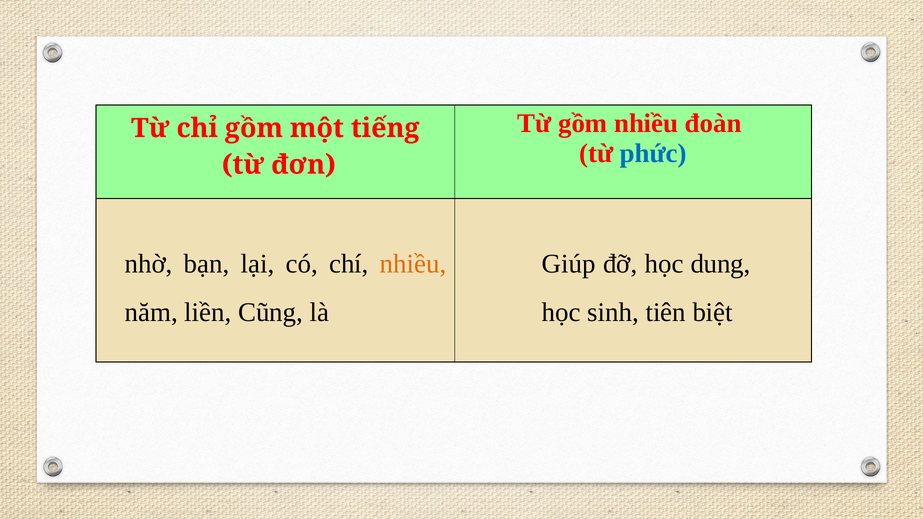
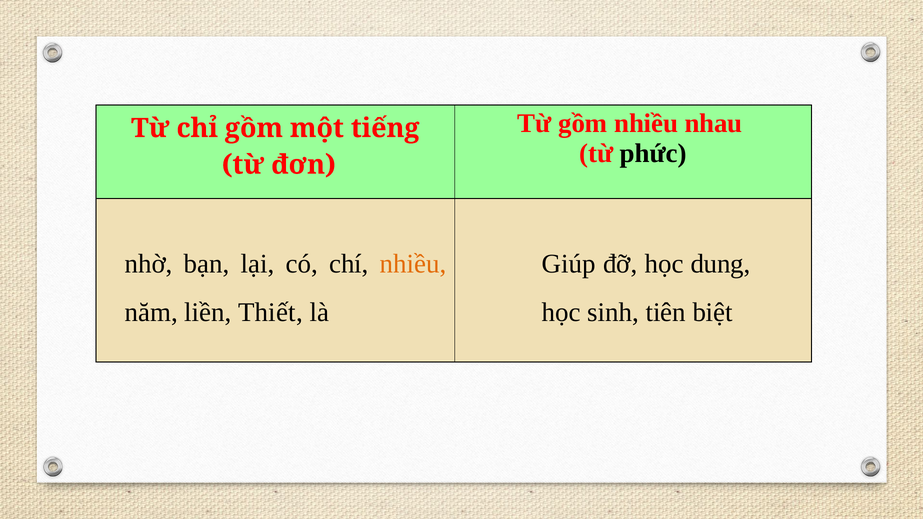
đoàn: đoàn -> nhau
phức colour: blue -> black
Cũng: Cũng -> Thiết
